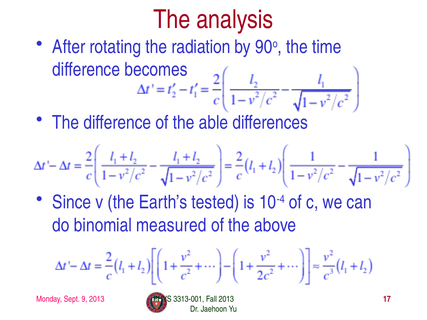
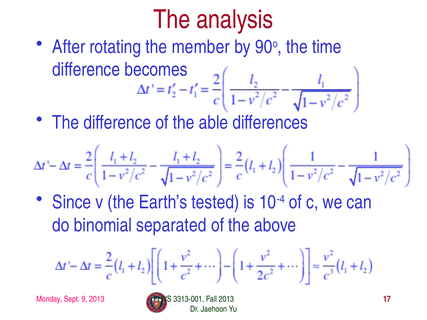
radiation: radiation -> member
measured: measured -> separated
